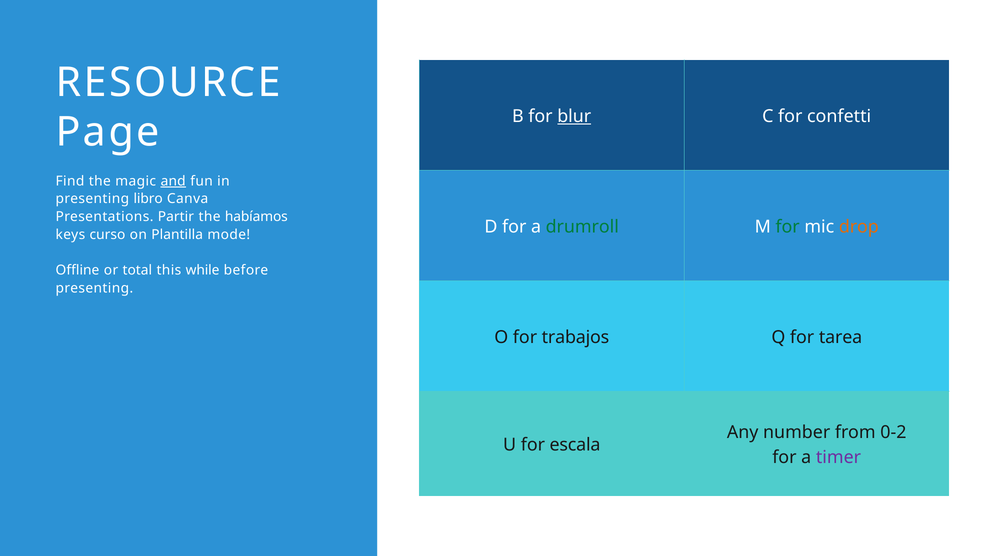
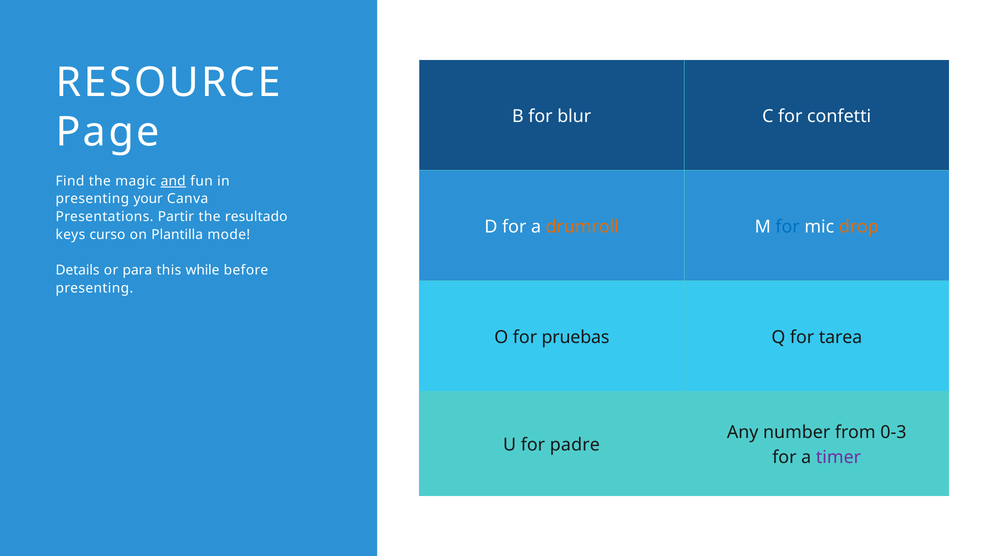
blur underline: present -> none
libro: libro -> your
habíamos: habíamos -> resultado
drumroll colour: green -> orange
for at (788, 227) colour: green -> blue
Offline: Offline -> Details
total: total -> para
trabajos: trabajos -> pruebas
0-2: 0-2 -> 0-3
escala: escala -> padre
